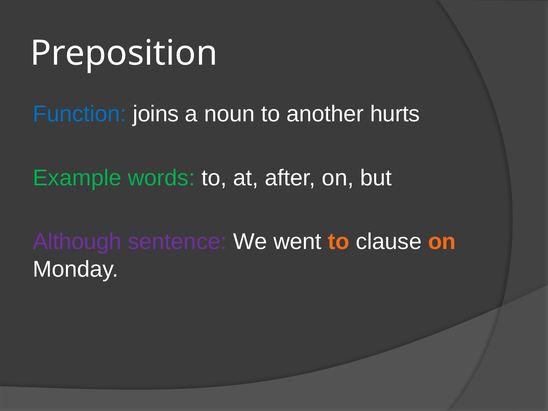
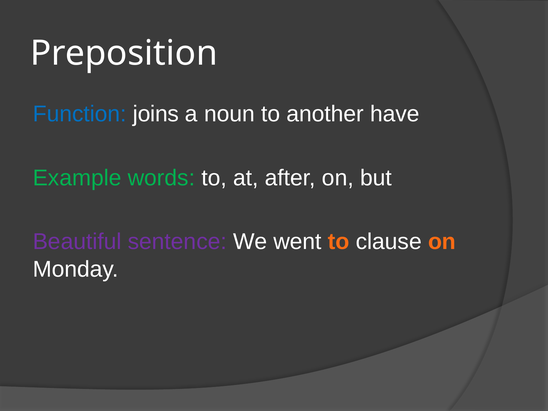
hurts: hurts -> have
Although: Although -> Beautiful
